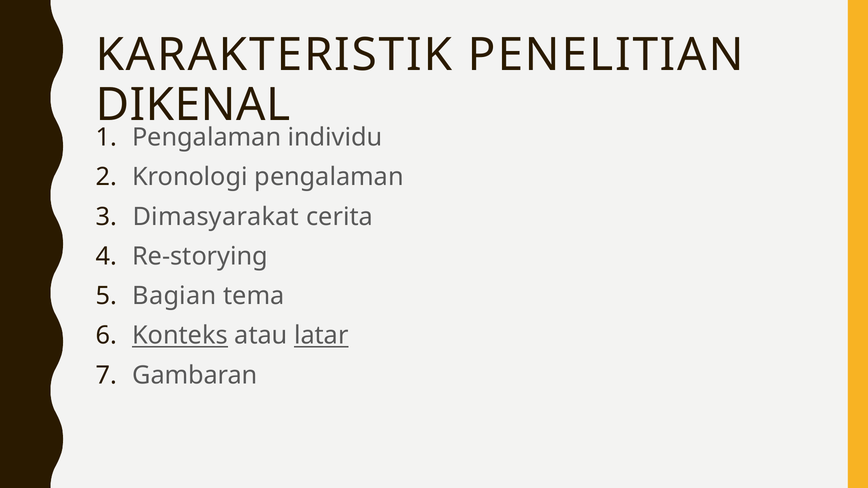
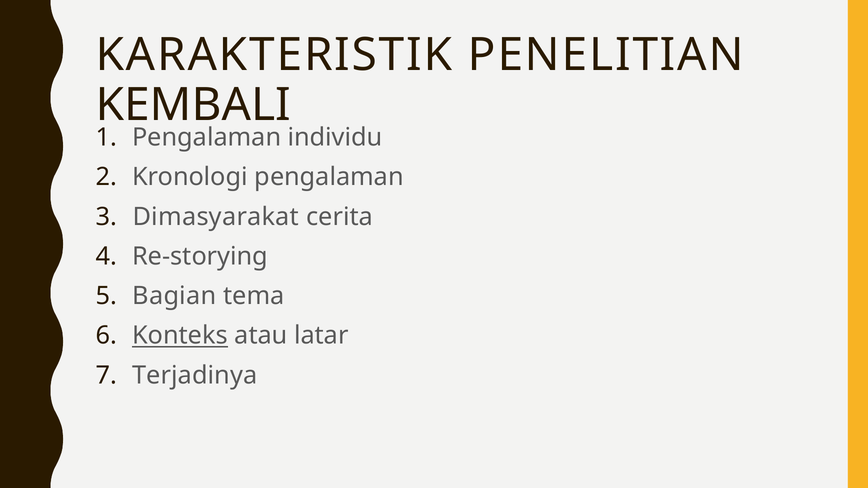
DIKENAL: DIKENAL -> KEMBALI
latar underline: present -> none
Gambaran: Gambaran -> Terjadinya
